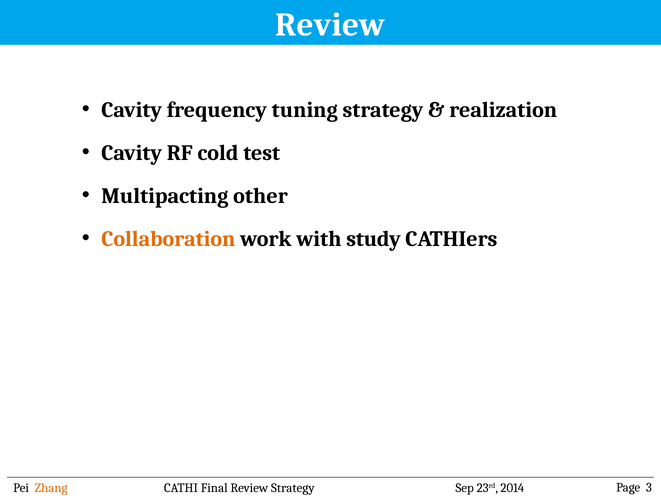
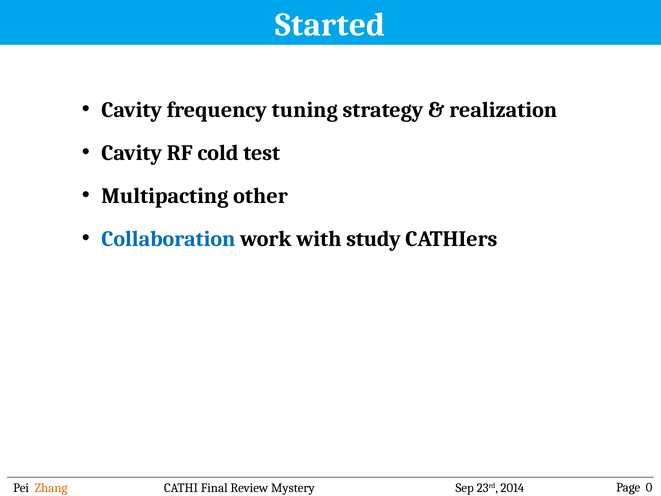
Review at (330, 25): Review -> Started
Collaboration colour: orange -> blue
Review Strategy: Strategy -> Mystery
3: 3 -> 0
